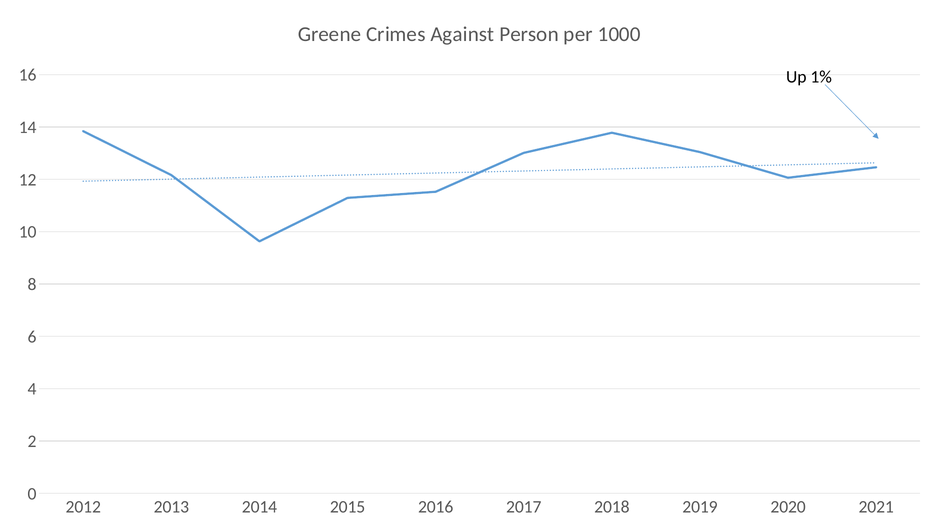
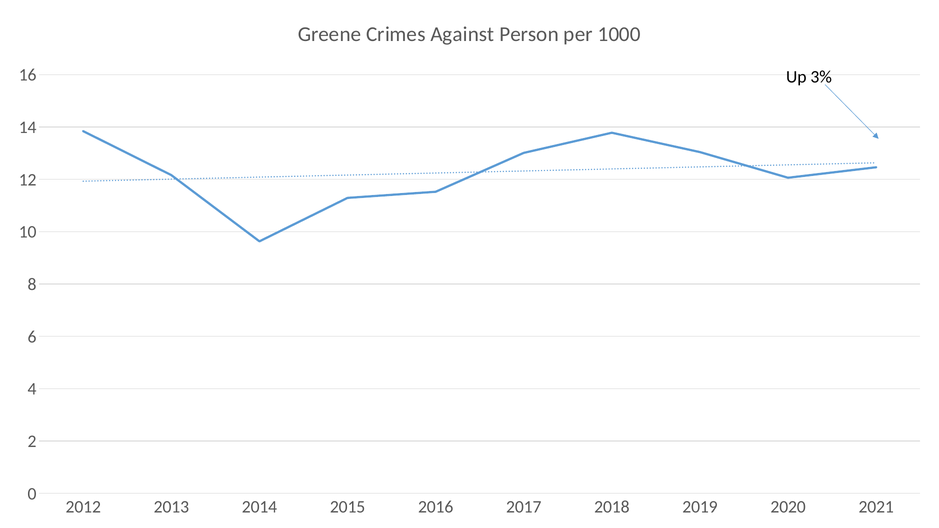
1%: 1% -> 3%
